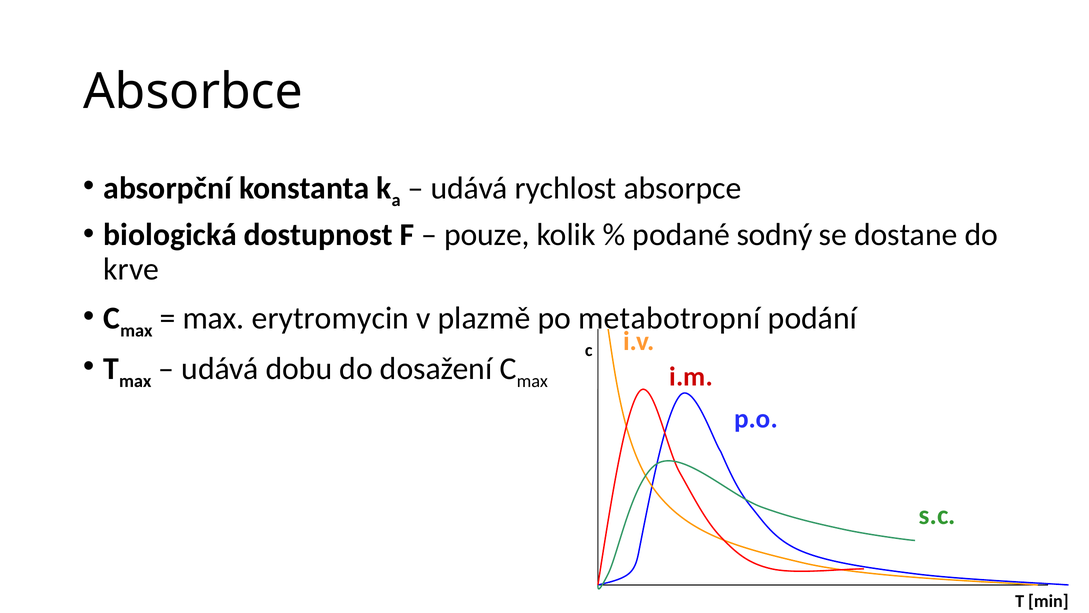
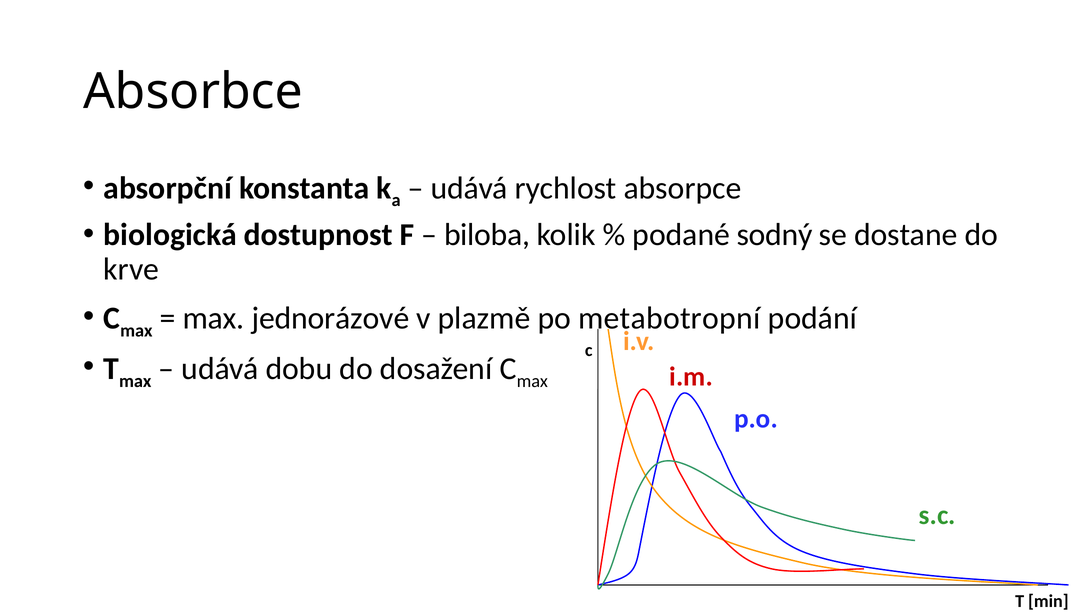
pouze: pouze -> biloba
erytromycin: erytromycin -> jednorázové
